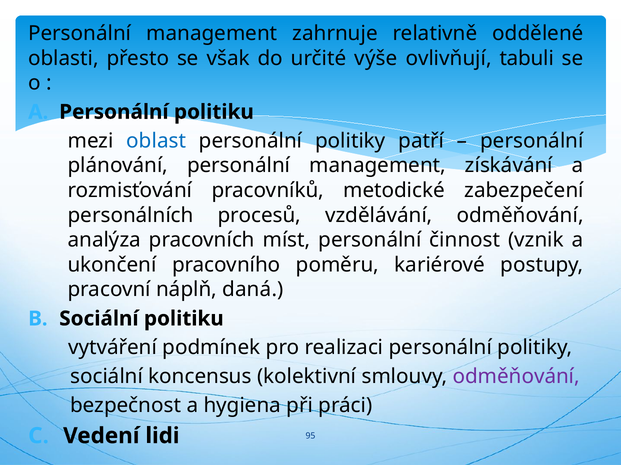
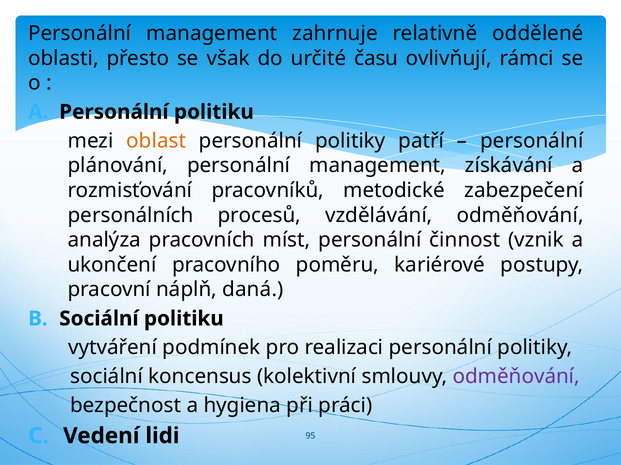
výše: výše -> času
tabuli: tabuli -> rámci
oblast colour: blue -> orange
